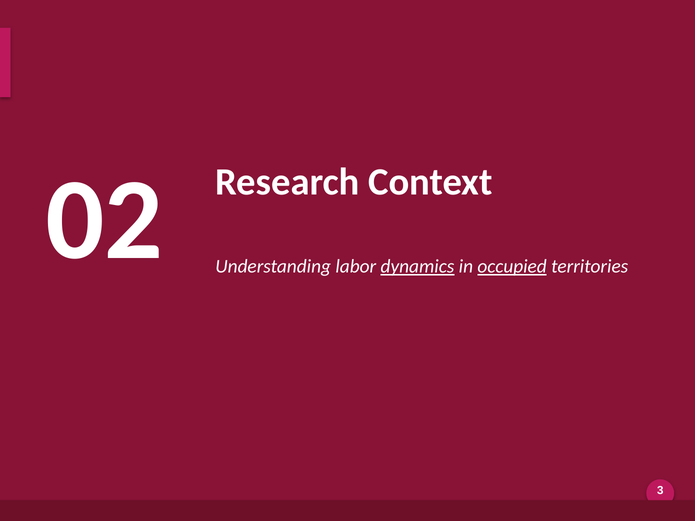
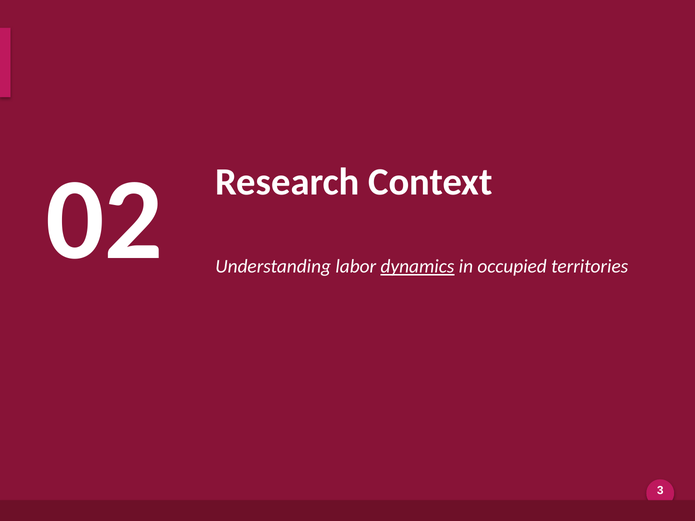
occupied underline: present -> none
